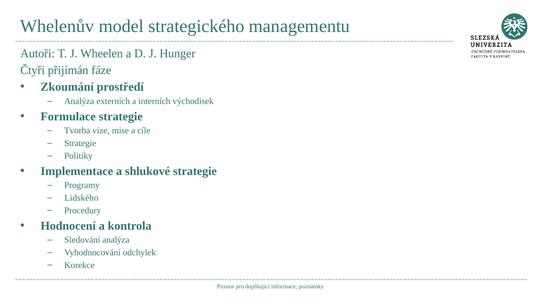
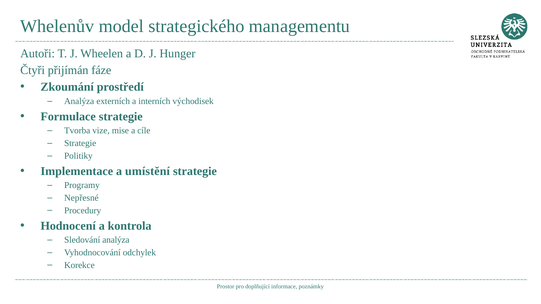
shlukové: shlukové -> umístění
Lidského: Lidského -> Nepřesné
